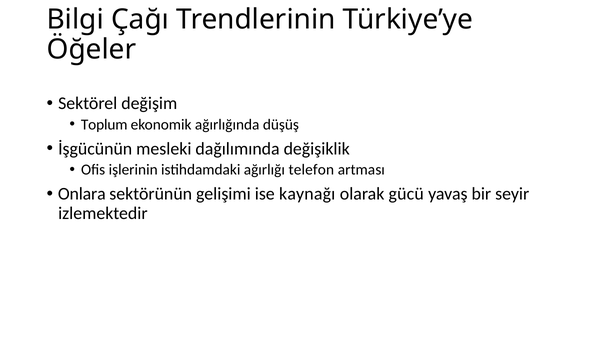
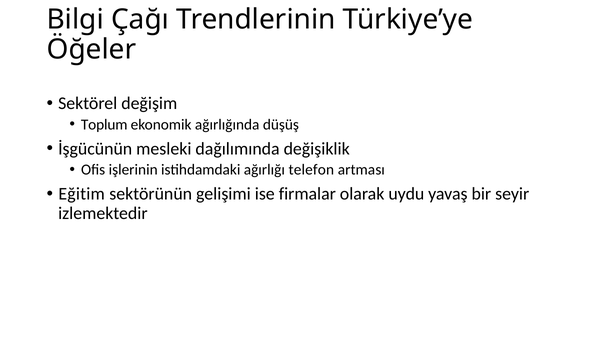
Onlara: Onlara -> Eğitim
kaynağı: kaynağı -> firmalar
gücü: gücü -> uydu
